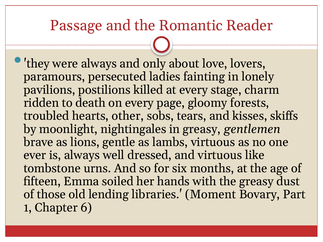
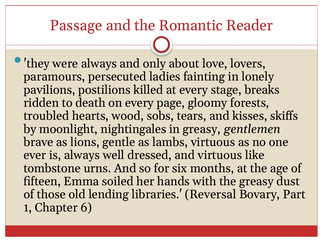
charm: charm -> breaks
other: other -> wood
Moment: Moment -> Reversal
